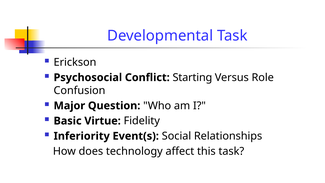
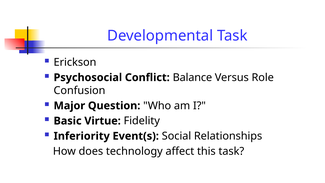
Starting: Starting -> Balance
